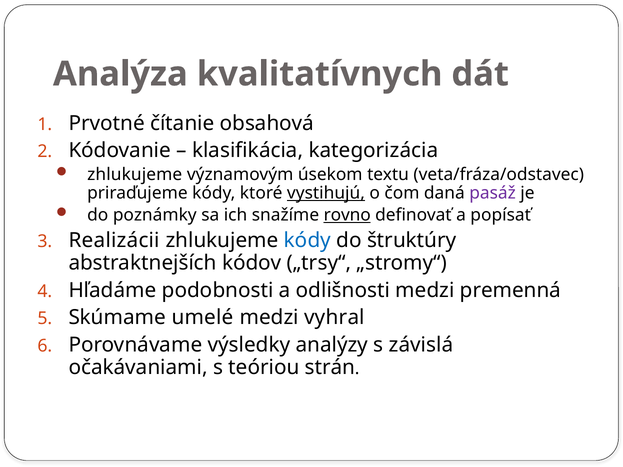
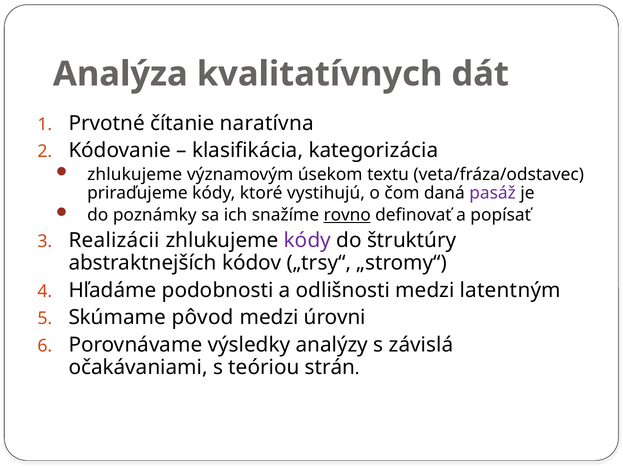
obsahová: obsahová -> naratívna
vystihujú underline: present -> none
kódy at (307, 241) colour: blue -> purple
premenná: premenná -> latentným
umelé: umelé -> pôvod
vyhral: vyhral -> úrovni
